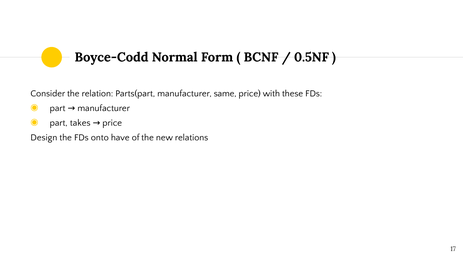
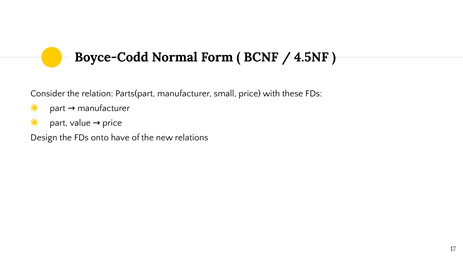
0.5NF: 0.5NF -> 4.5NF
same: same -> small
takes: takes -> value
